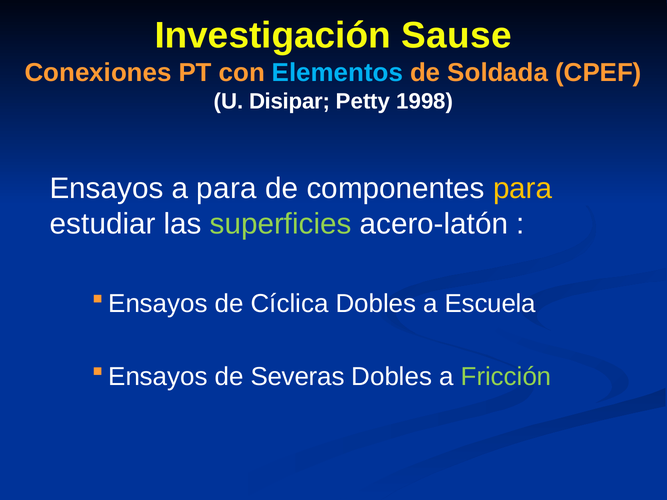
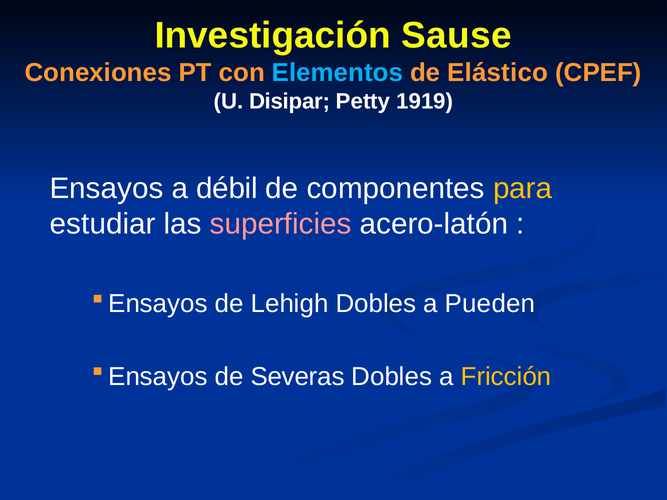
Soldada: Soldada -> Elástico
1998: 1998 -> 1919
a para: para -> débil
superficies colour: light green -> pink
Cíclica: Cíclica -> Lehigh
Escuela: Escuela -> Pueden
Fricción colour: light green -> yellow
